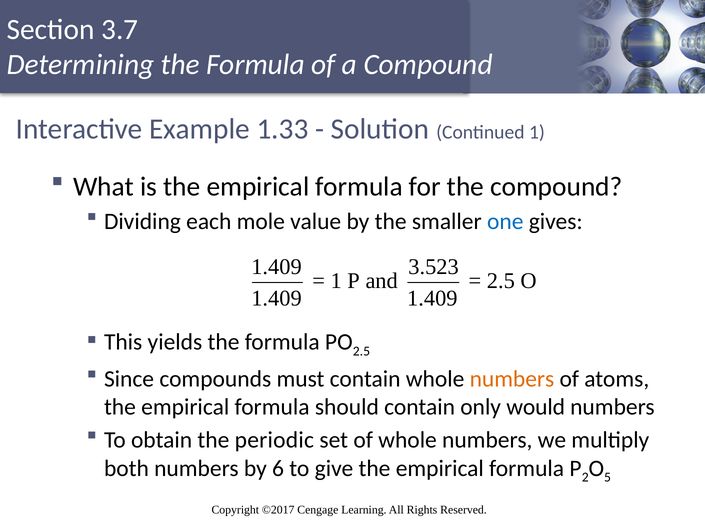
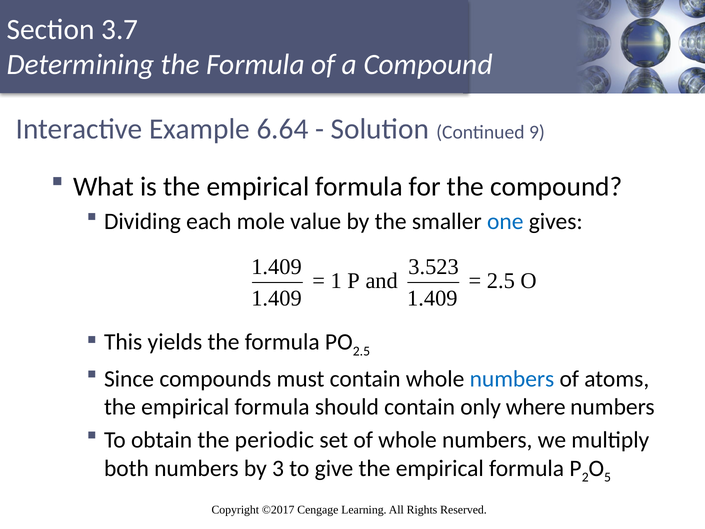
1.33: 1.33 -> 6.64
Continued 1: 1 -> 9
numbers at (512, 379) colour: orange -> blue
would: would -> where
6: 6 -> 3
